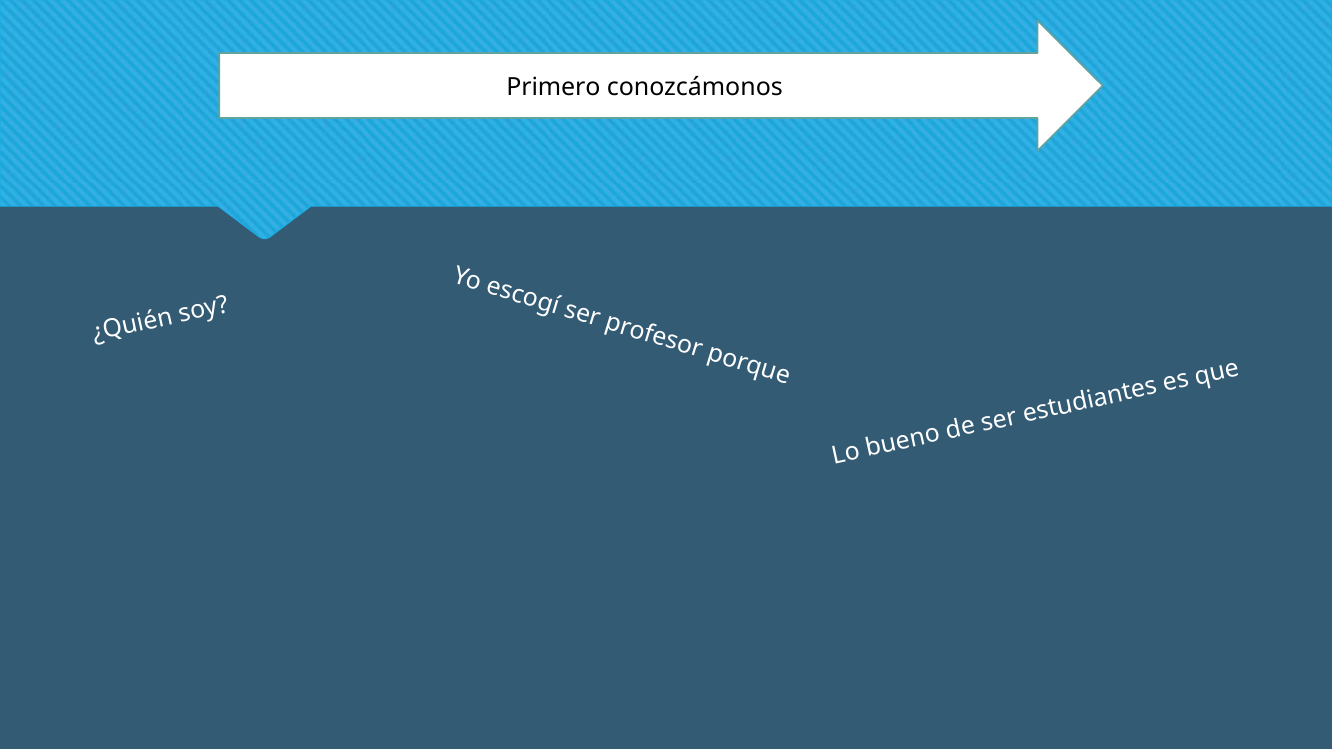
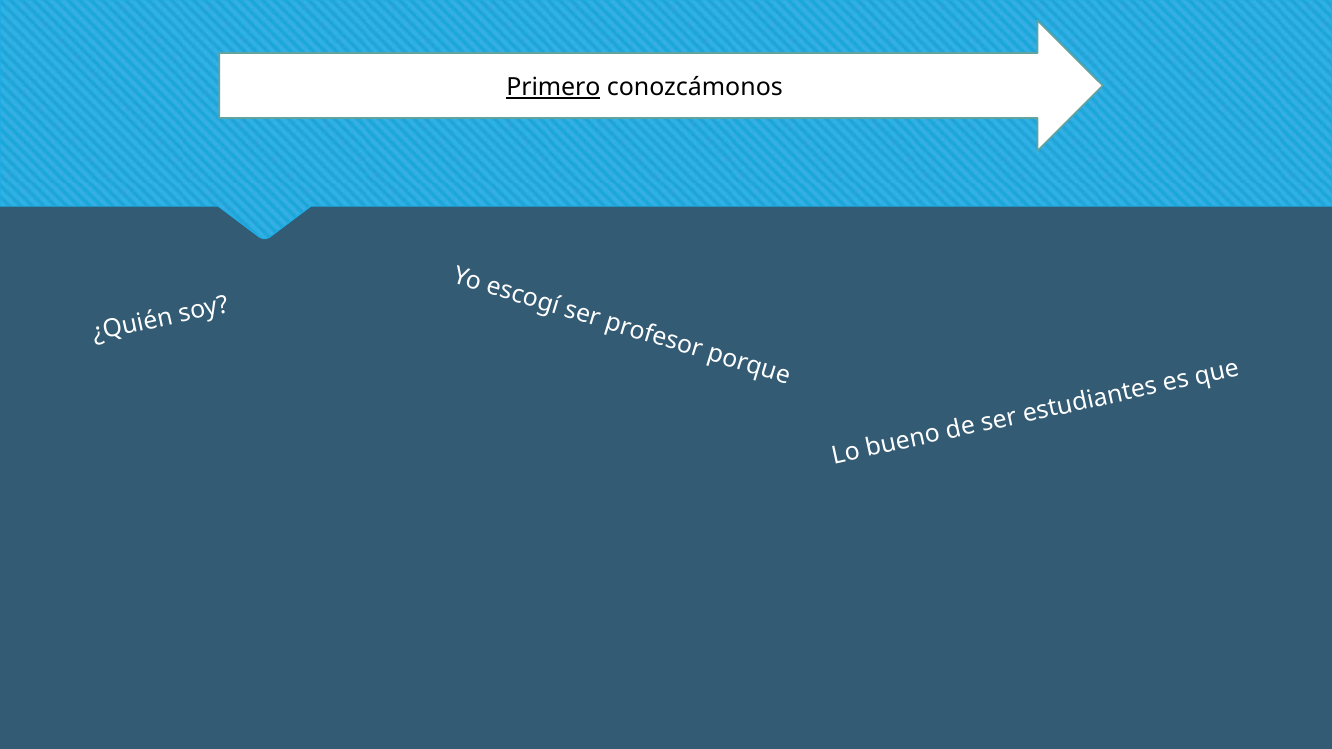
Primero underline: none -> present
